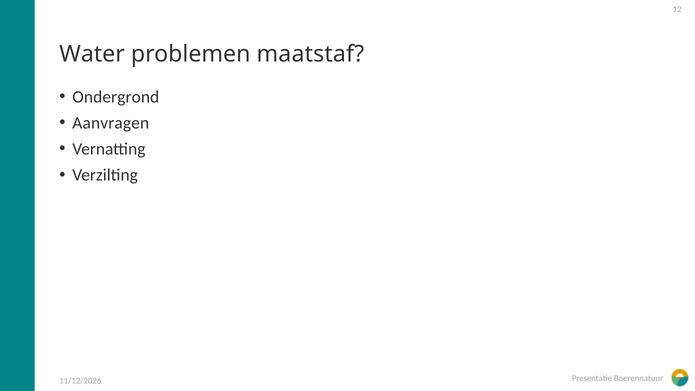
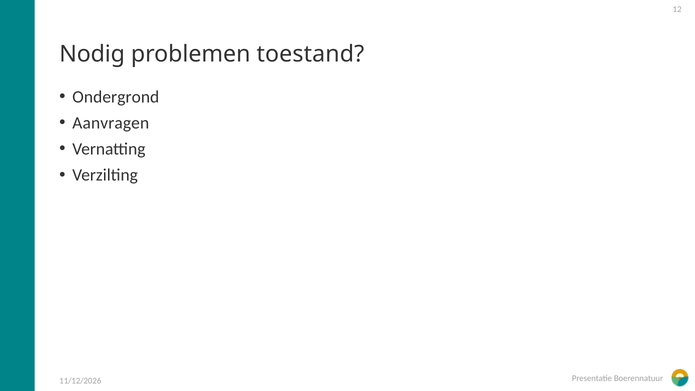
Water: Water -> Nodig
maatstaf: maatstaf -> toestand
